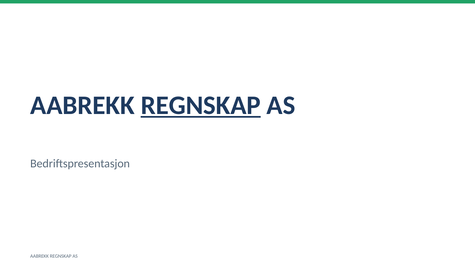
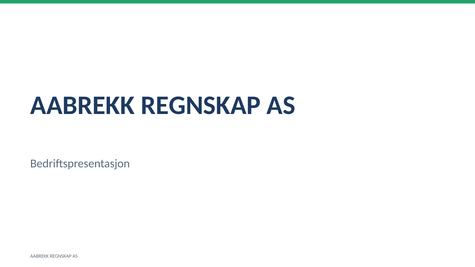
REGNSKAP at (201, 105) underline: present -> none
